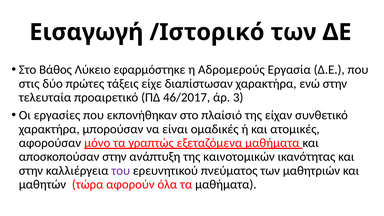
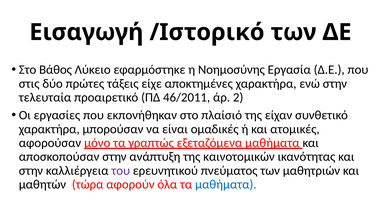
Αδρομερούς: Αδρομερούς -> Νοημοσύνης
διαπίστωσαν: διαπίστωσαν -> αποκτημένες
46/2017: 46/2017 -> 46/2011
3: 3 -> 2
μαθήματα at (226, 184) colour: black -> blue
